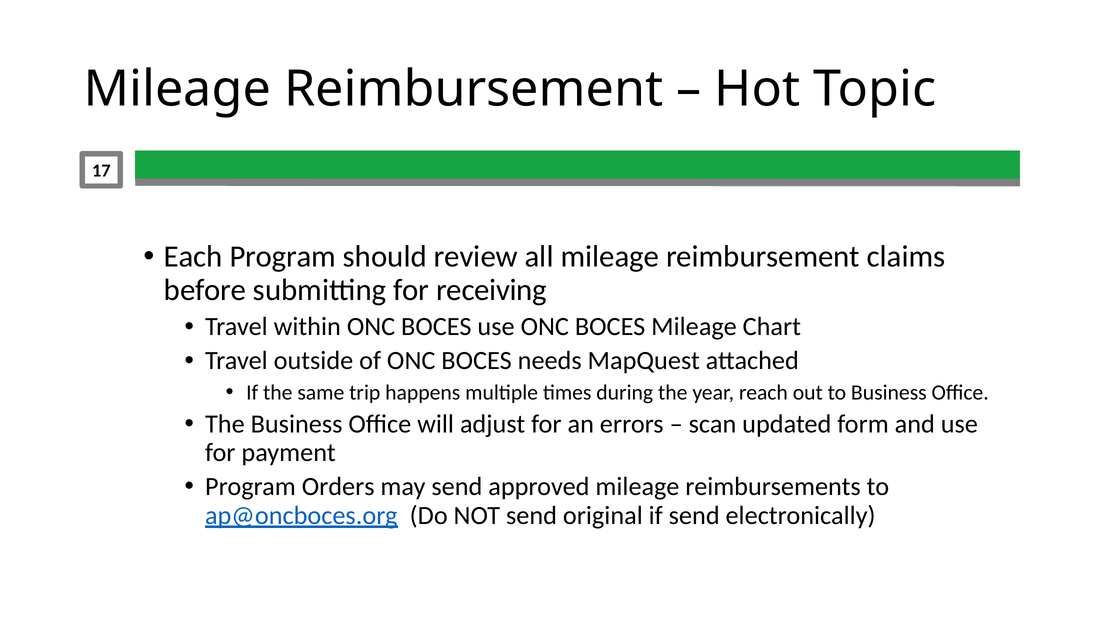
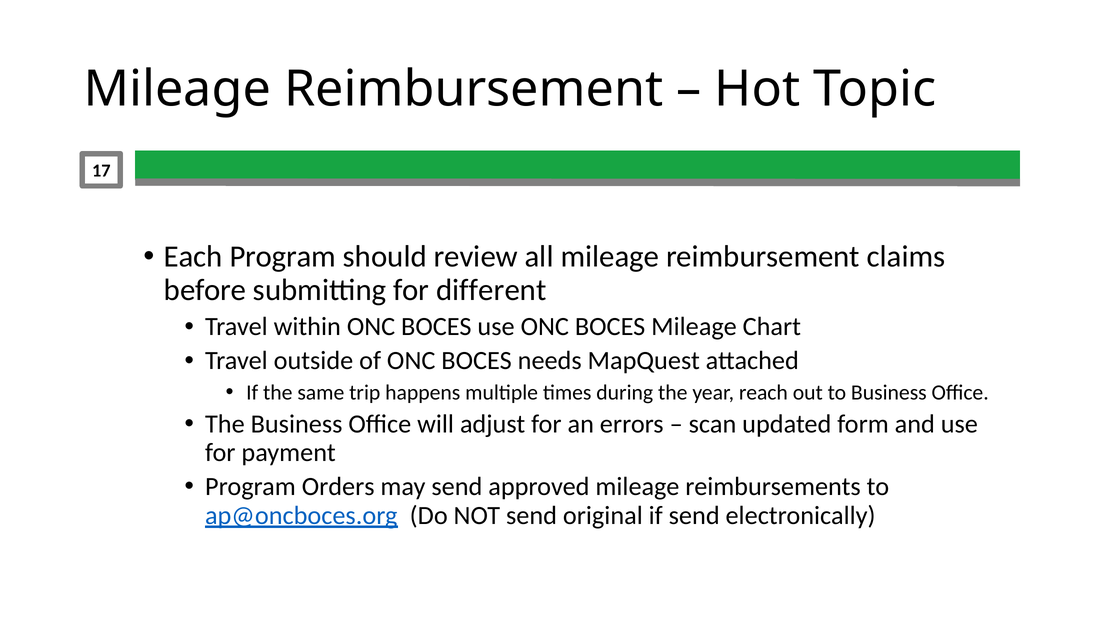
receiving: receiving -> different
